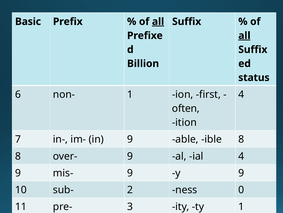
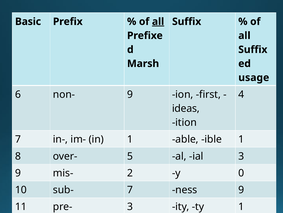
all at (244, 35) underline: present -> none
Billion: Billion -> Marsh
status: status -> usage
non- 1: 1 -> 9
often: often -> ideas
in 9: 9 -> 1
ible 8: 8 -> 1
over- 9: 9 -> 5
ial 4: 4 -> 3
mis- 9: 9 -> 2
y 9: 9 -> 0
sub- 2: 2 -> 7
ness 0: 0 -> 9
